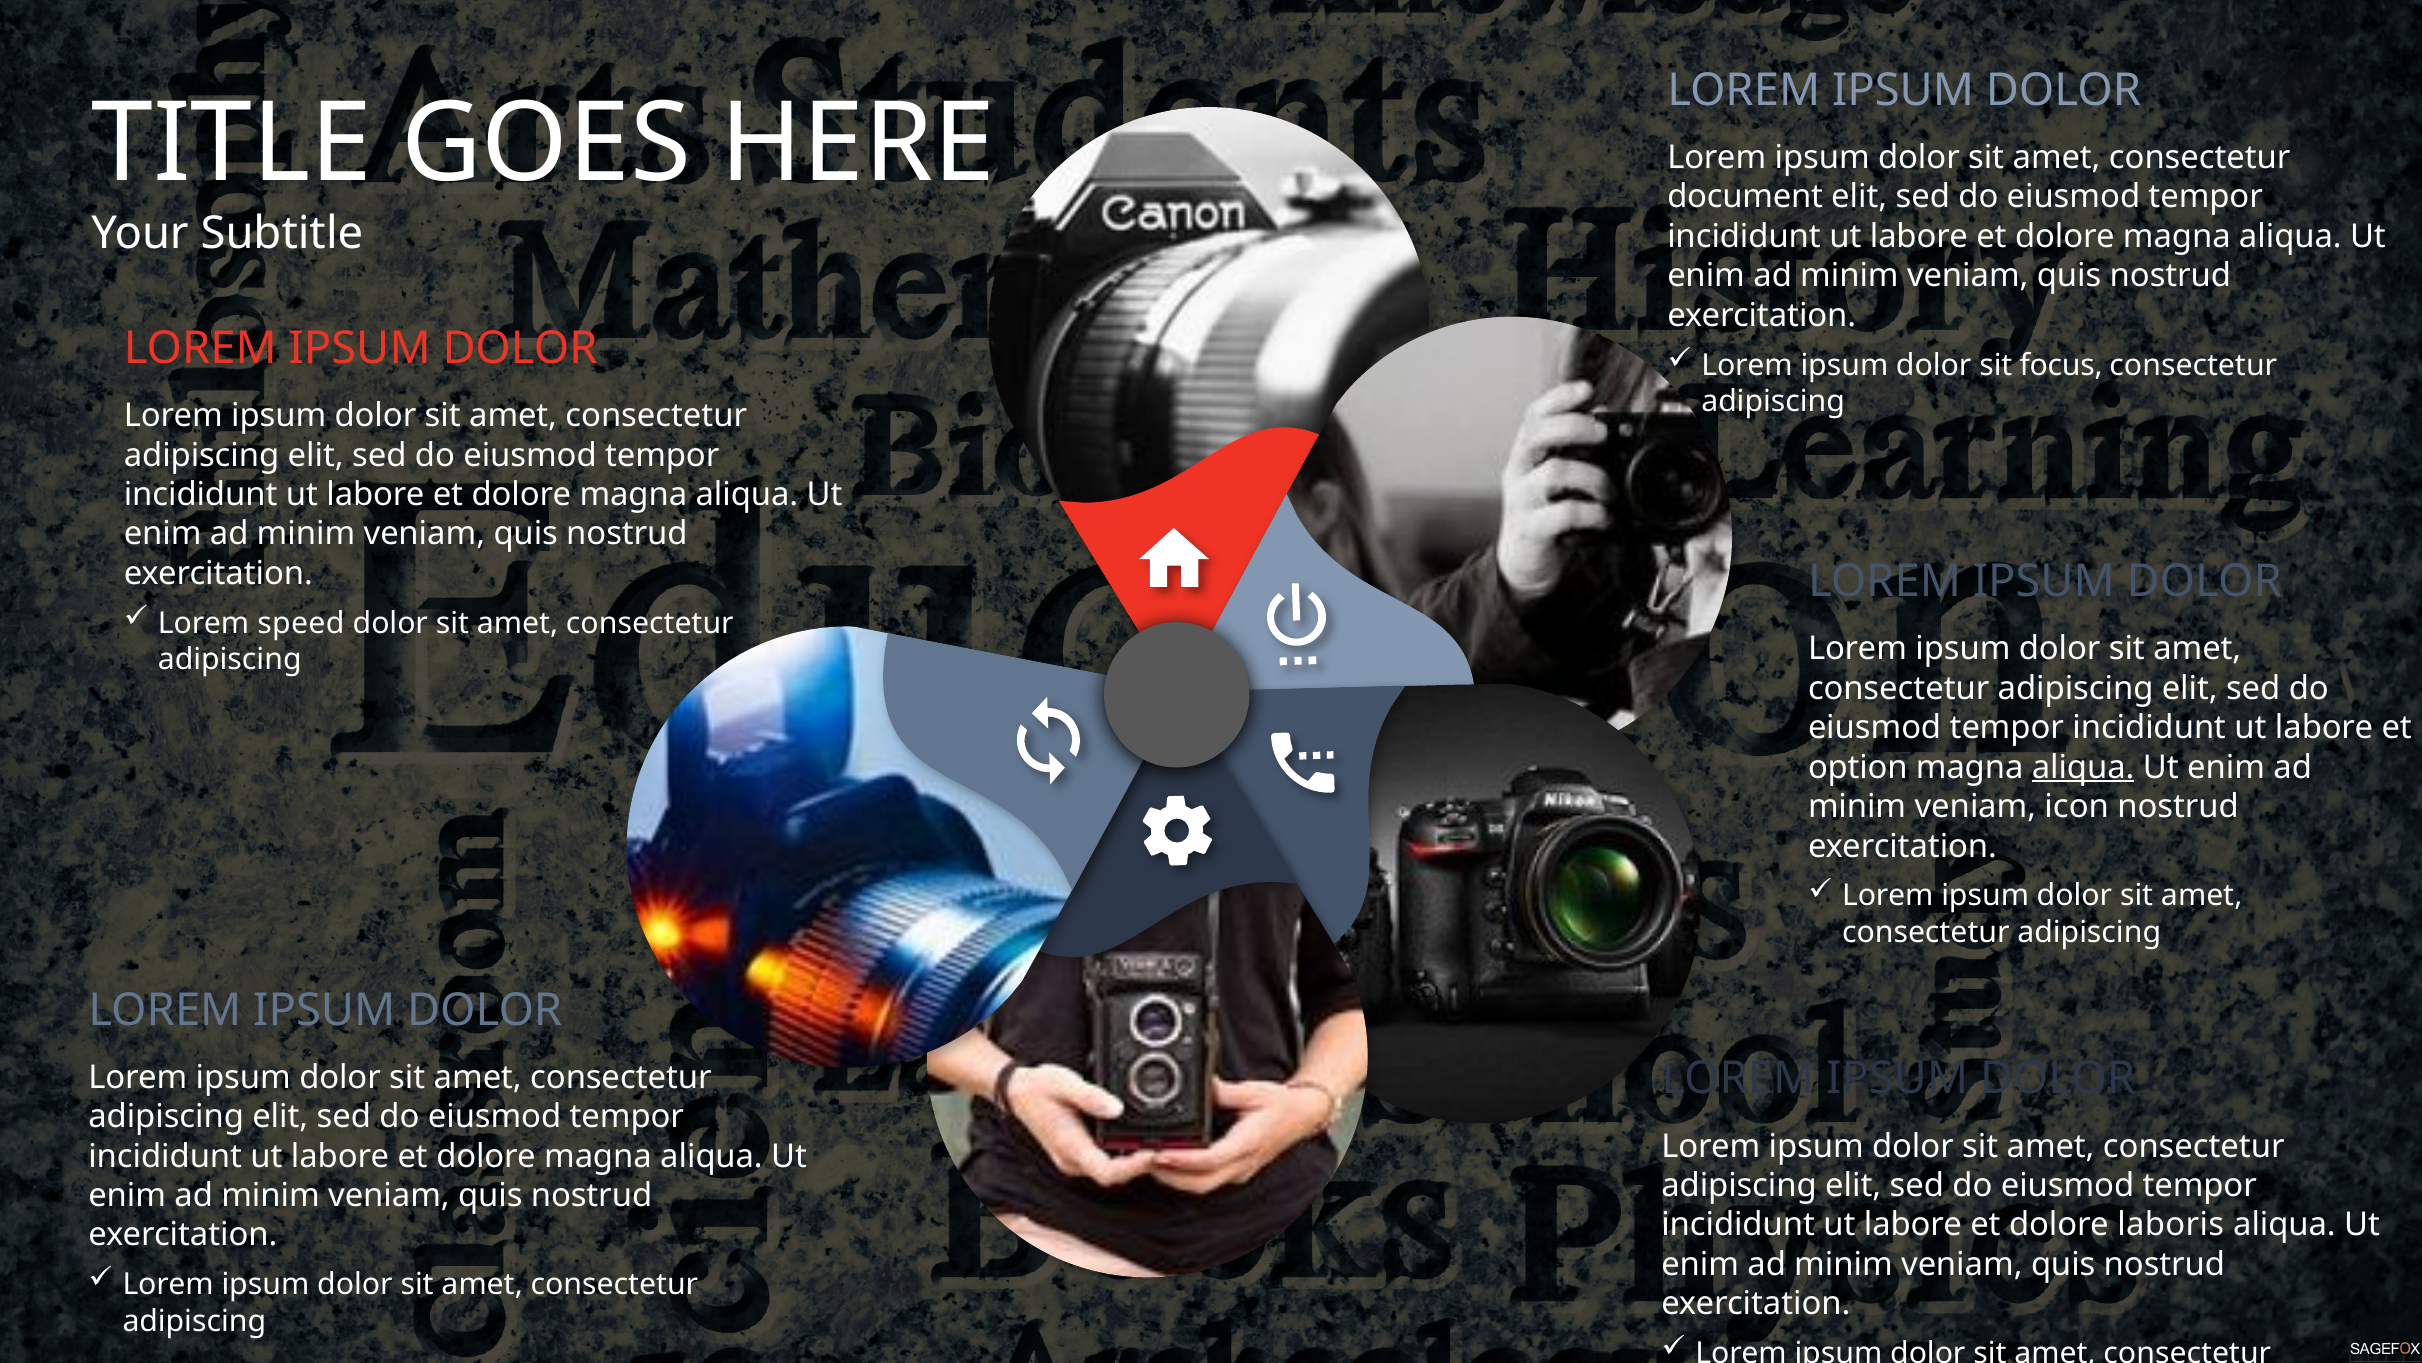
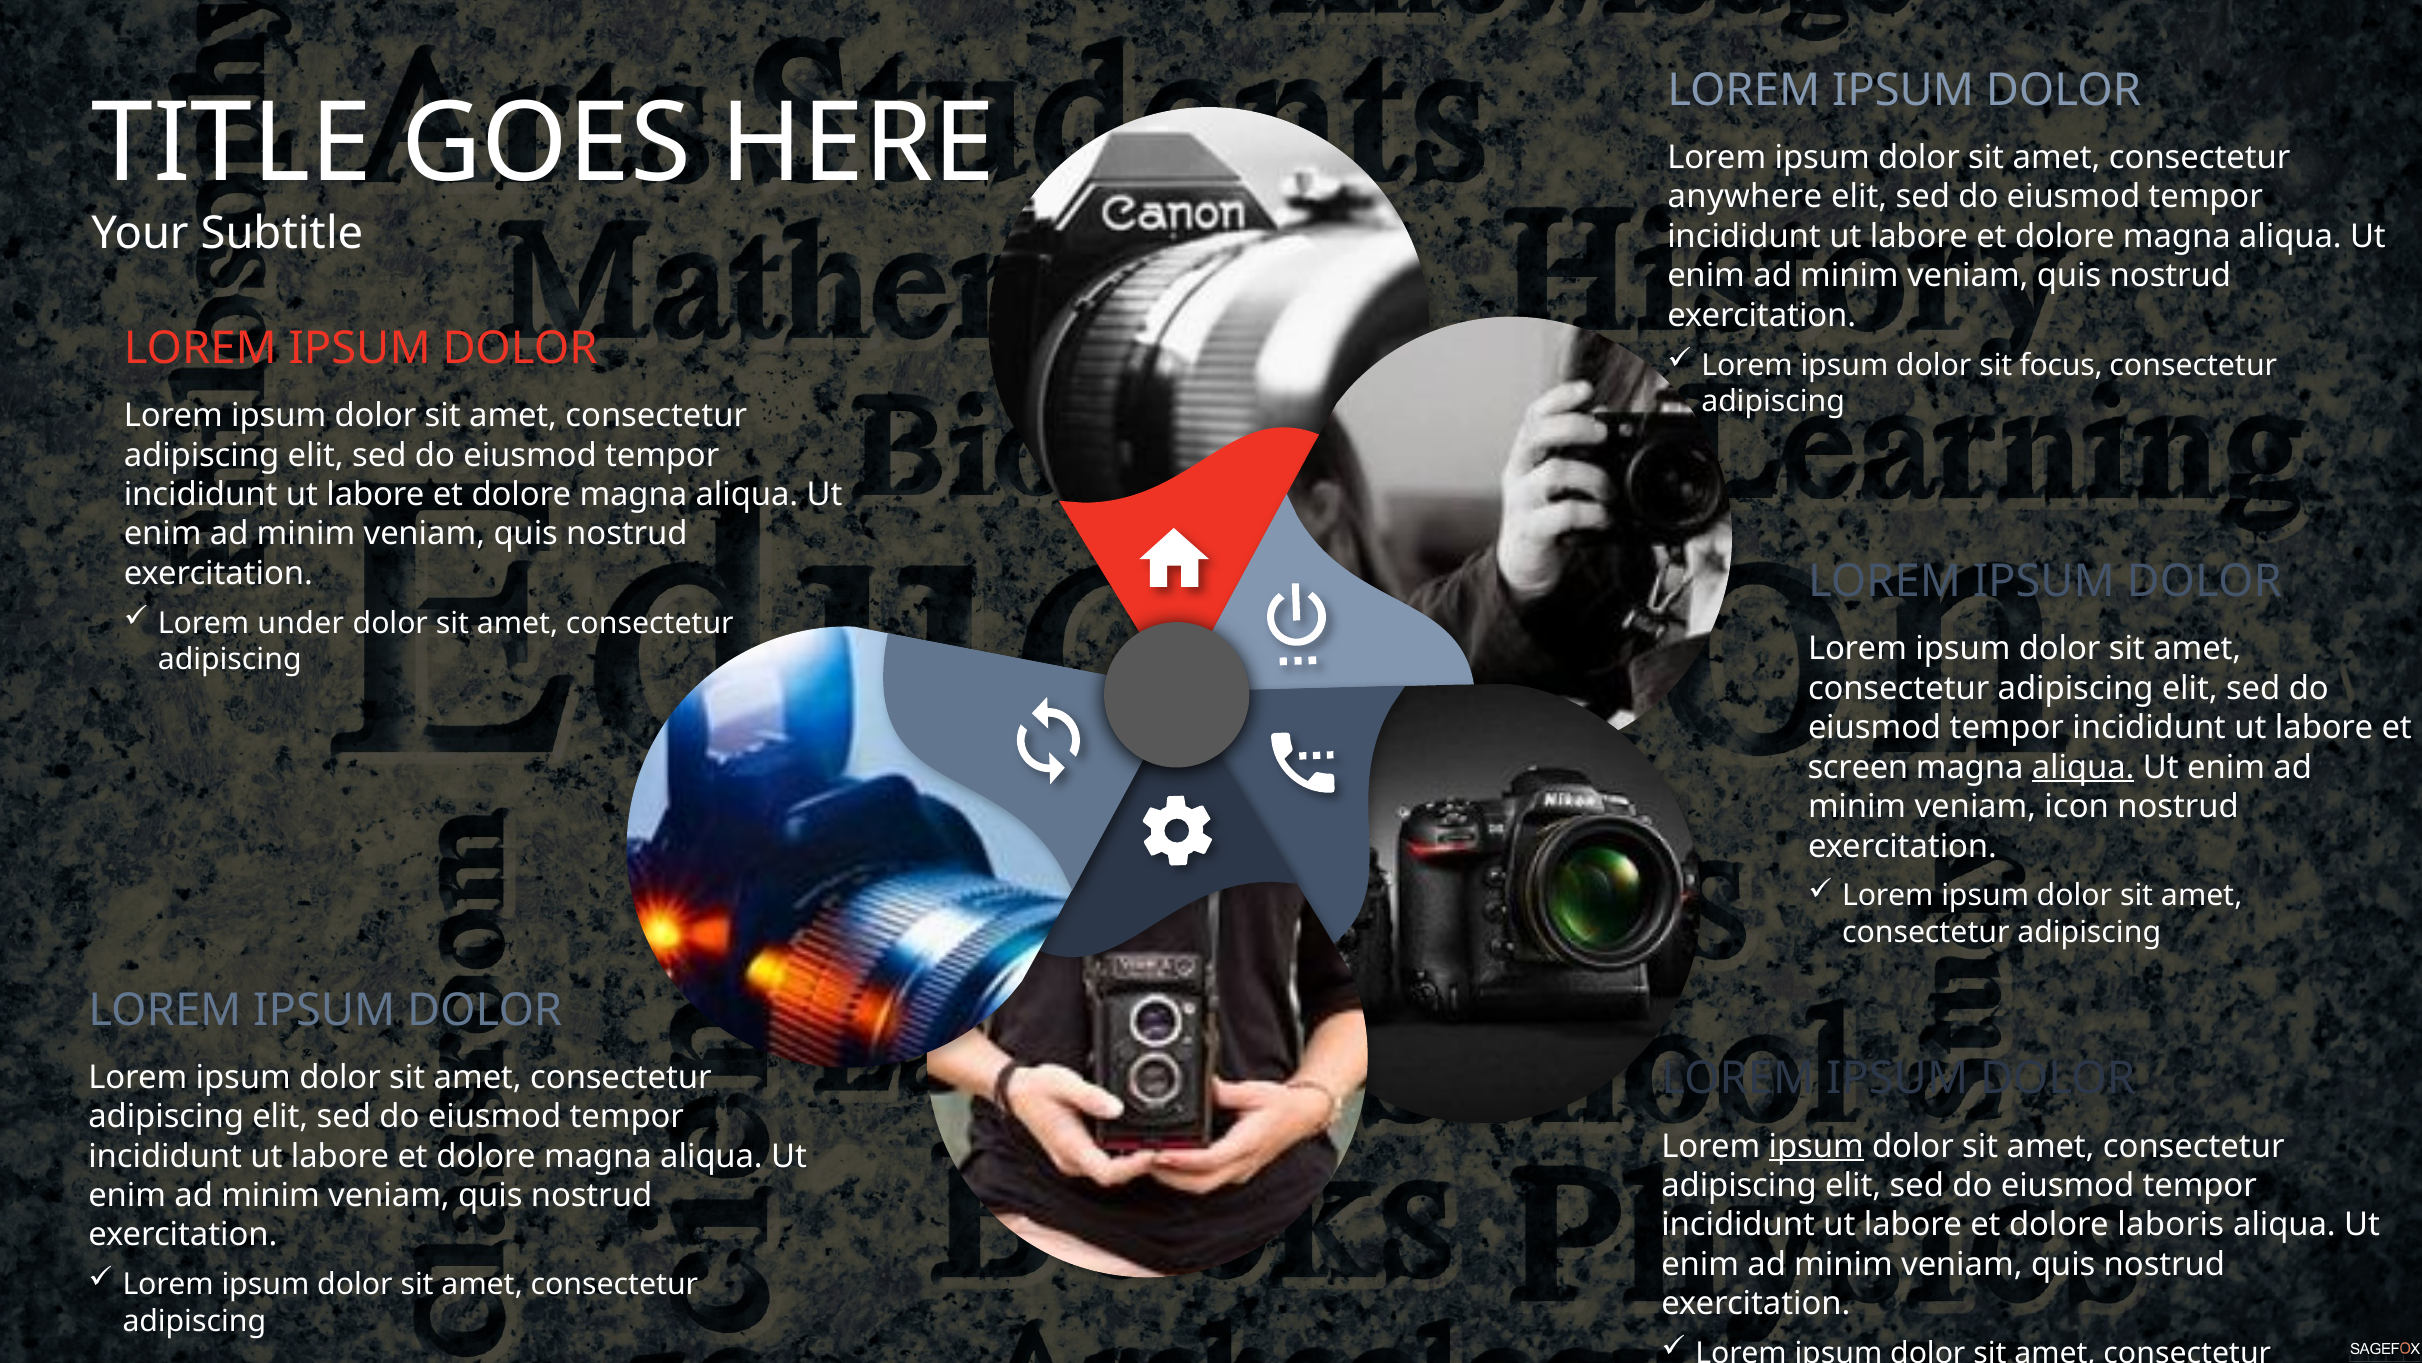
document: document -> anywhere
speed: speed -> under
option: option -> screen
ipsum at (1816, 1146) underline: none -> present
